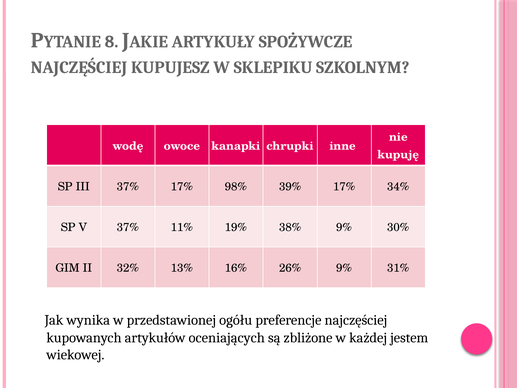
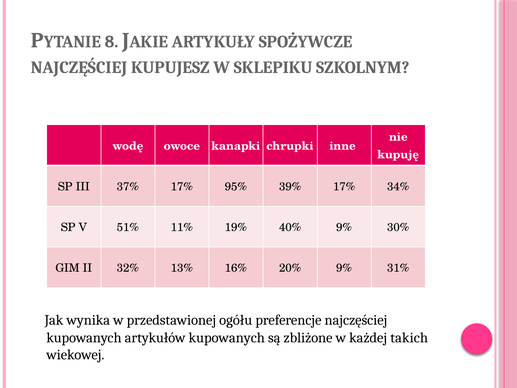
98%: 98% -> 95%
V 37%: 37% -> 51%
38%: 38% -> 40%
26%: 26% -> 20%
artykułów oceniających: oceniających -> kupowanych
jestem: jestem -> takich
